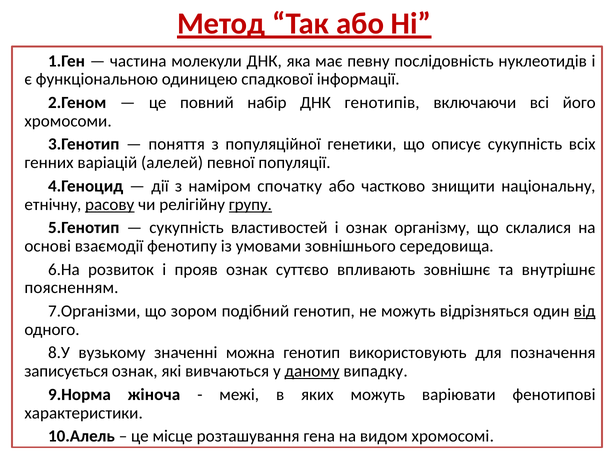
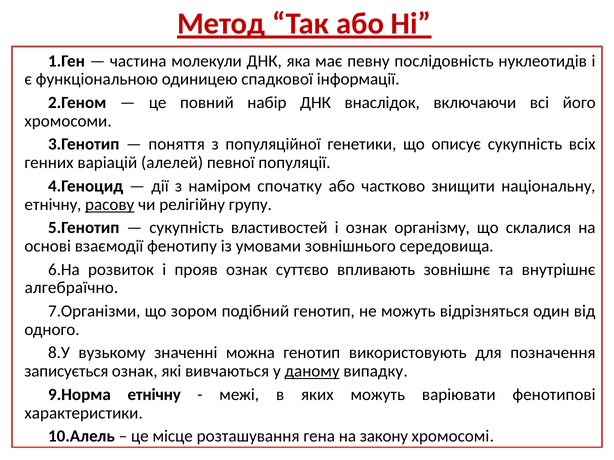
генотипів: генотипів -> внаслідок
групу underline: present -> none
поясненням: поясненням -> алгебраїчно
від underline: present -> none
жіноча at (154, 395): жіноча -> етнічну
видом: видом -> закону
